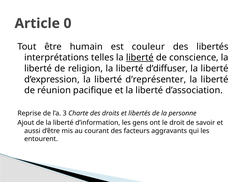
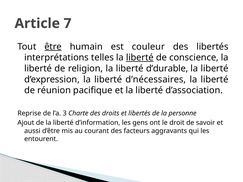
0: 0 -> 7
être underline: none -> present
d’diffuser: d’diffuser -> d’durable
d’représenter: d’représenter -> d’nécessaires
